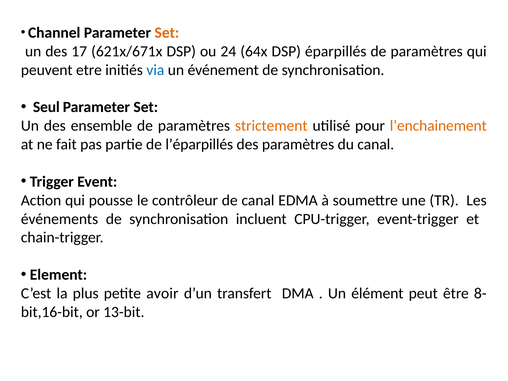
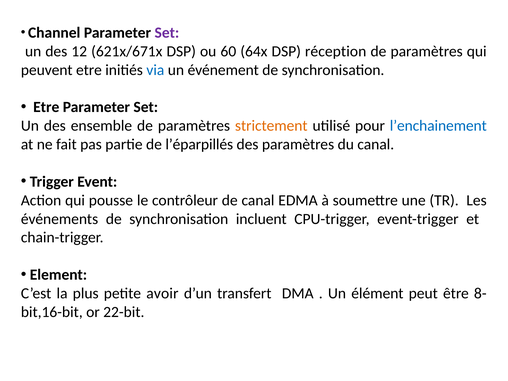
Set at (167, 33) colour: orange -> purple
17: 17 -> 12
24: 24 -> 60
éparpillés: éparpillés -> réception
Seul at (46, 107): Seul -> Etre
l’enchainement colour: orange -> blue
13-bit: 13-bit -> 22-bit
